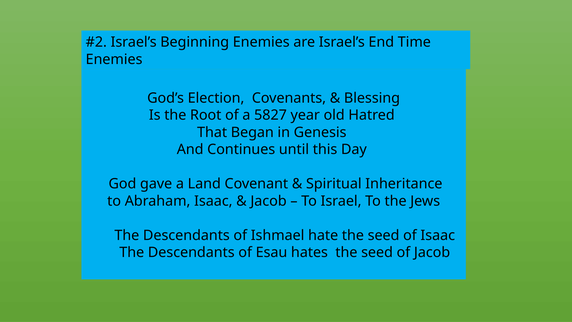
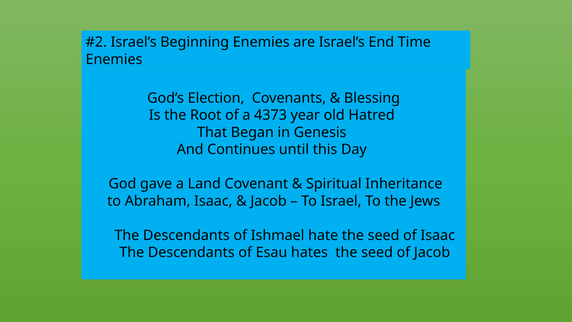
5827: 5827 -> 4373
